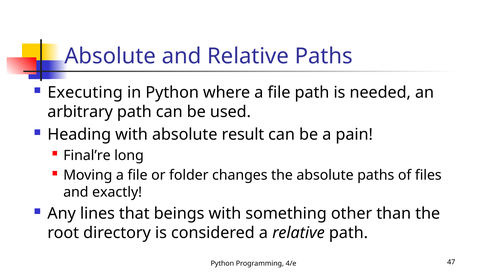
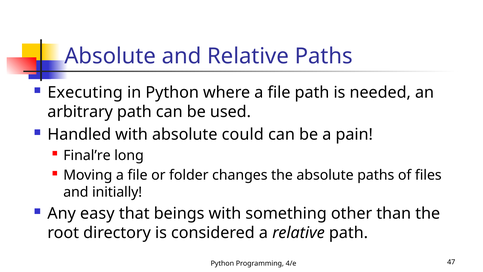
Heading: Heading -> Handled
result: result -> could
exactly: exactly -> initially
lines: lines -> easy
